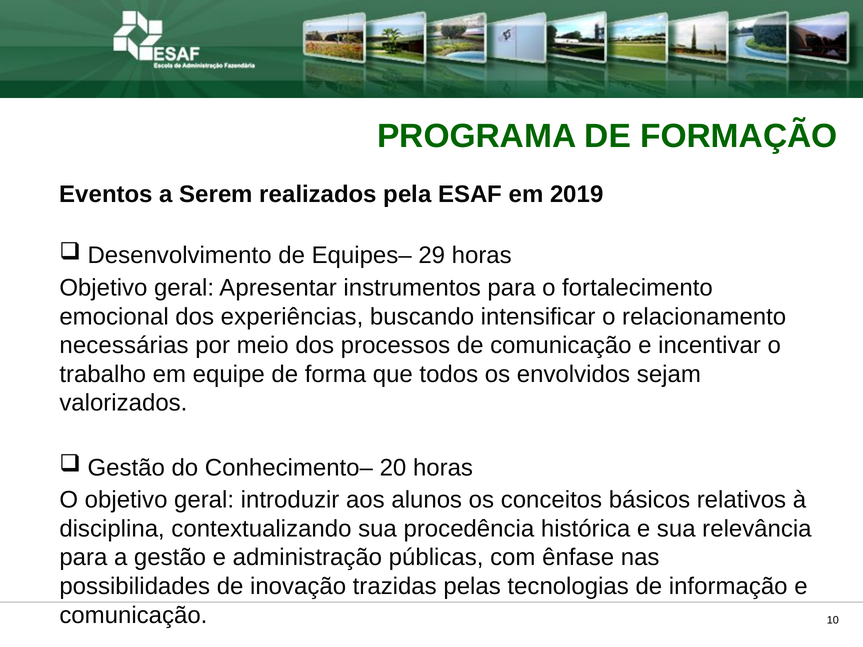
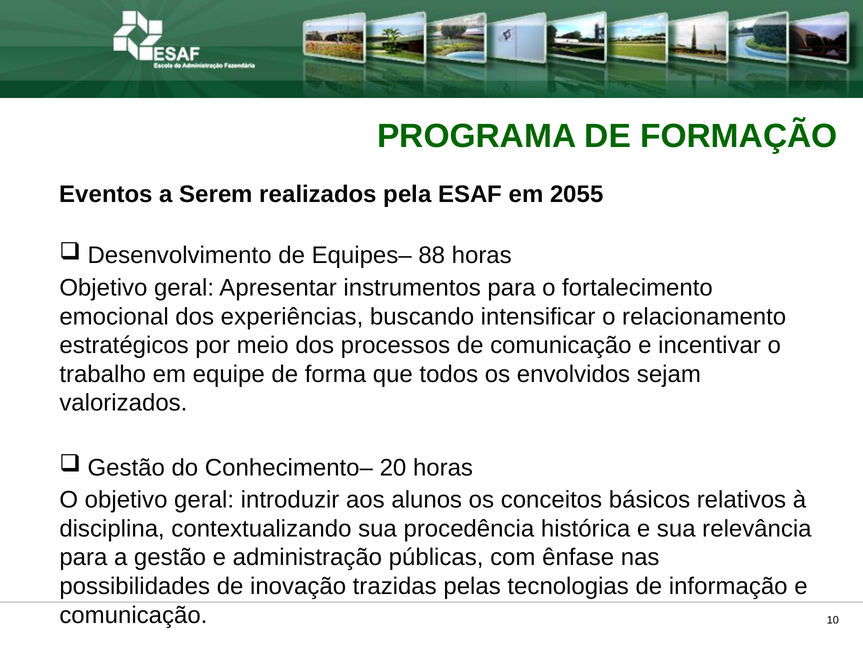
2019: 2019 -> 2055
29: 29 -> 88
necessárias: necessárias -> estratégicos
